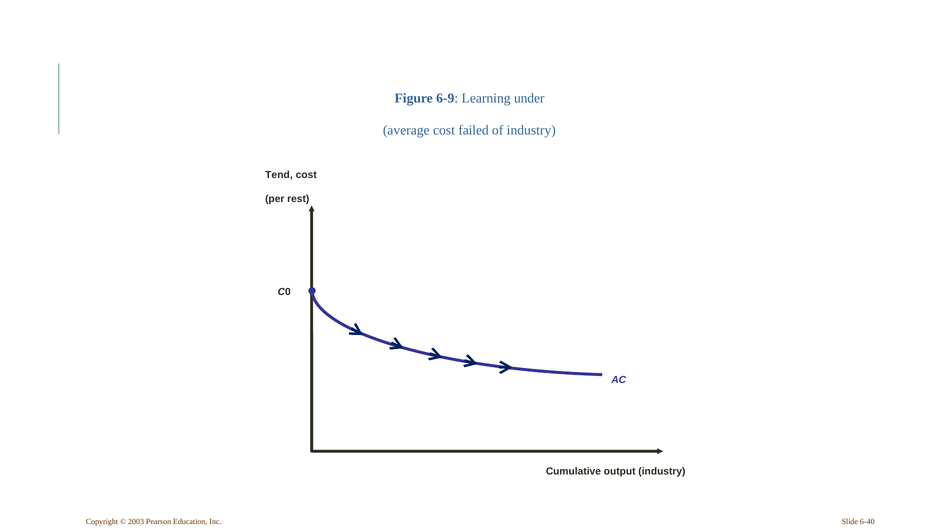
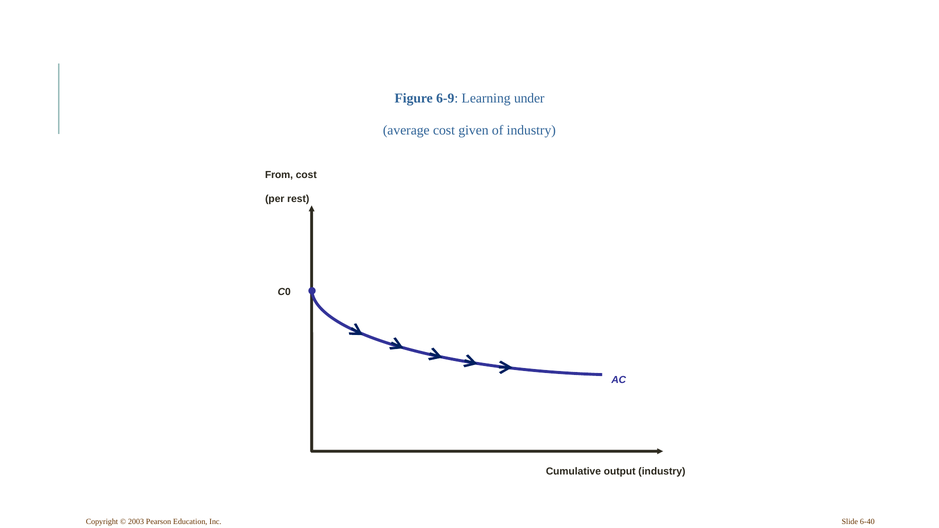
failed: failed -> given
Tend: Tend -> From
